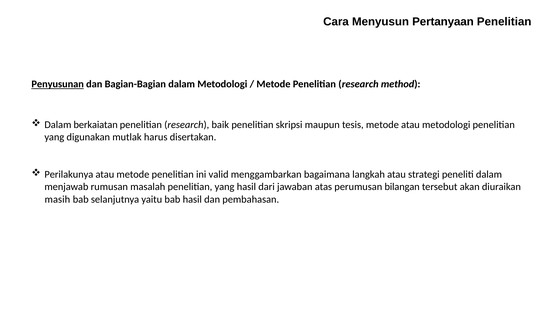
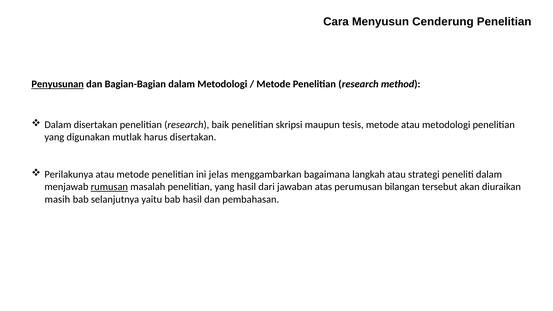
Pertanyaan: Pertanyaan -> Cenderung
Dalam berkaiatan: berkaiatan -> disertakan
valid: valid -> jelas
rumusan underline: none -> present
